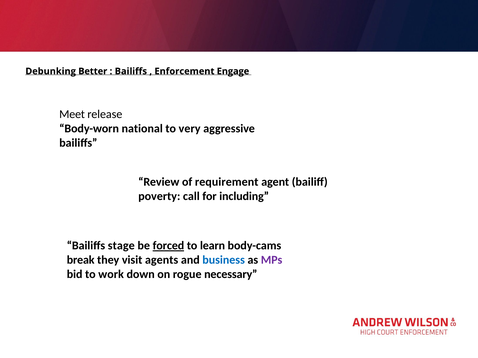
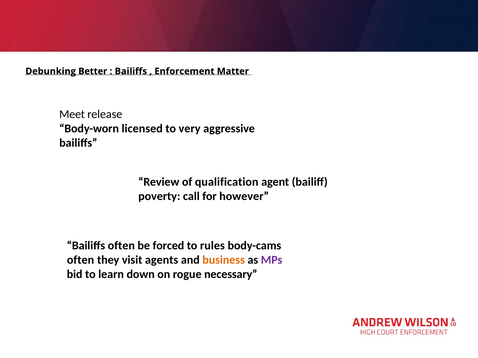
Engage: Engage -> Matter
national: national -> licensed
requirement: requirement -> qualification
including: including -> however
Bailiffs stage: stage -> often
forced underline: present -> none
learn: learn -> rules
break at (81, 260): break -> often
business colour: blue -> orange
work: work -> learn
